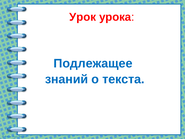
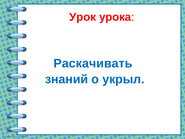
Подлежащее: Подлежащее -> Раскачивать
текста: текста -> укрыл
